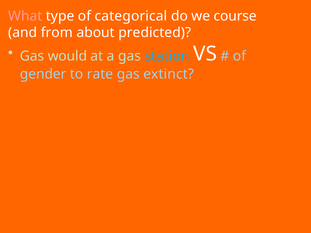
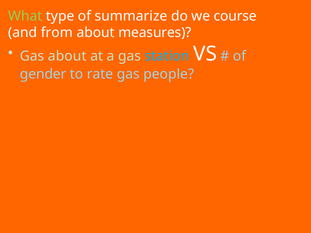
What colour: pink -> light green
categorical: categorical -> summarize
predicted: predicted -> measures
Gas would: would -> about
extinct: extinct -> people
